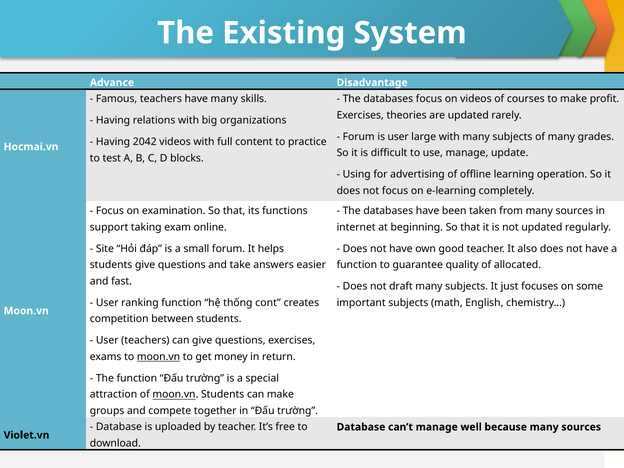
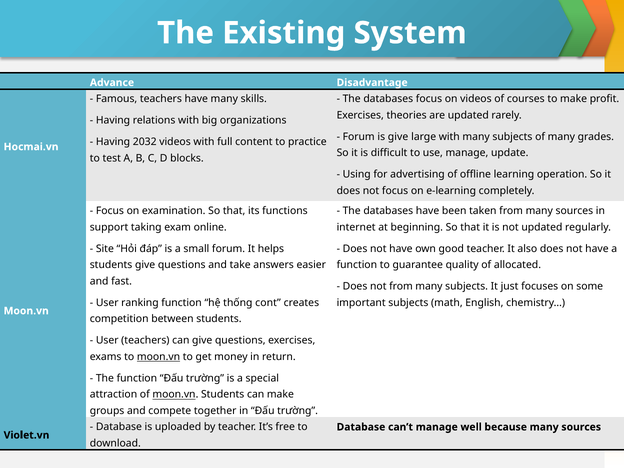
is user: user -> give
2042: 2042 -> 2032
not draft: draft -> from
